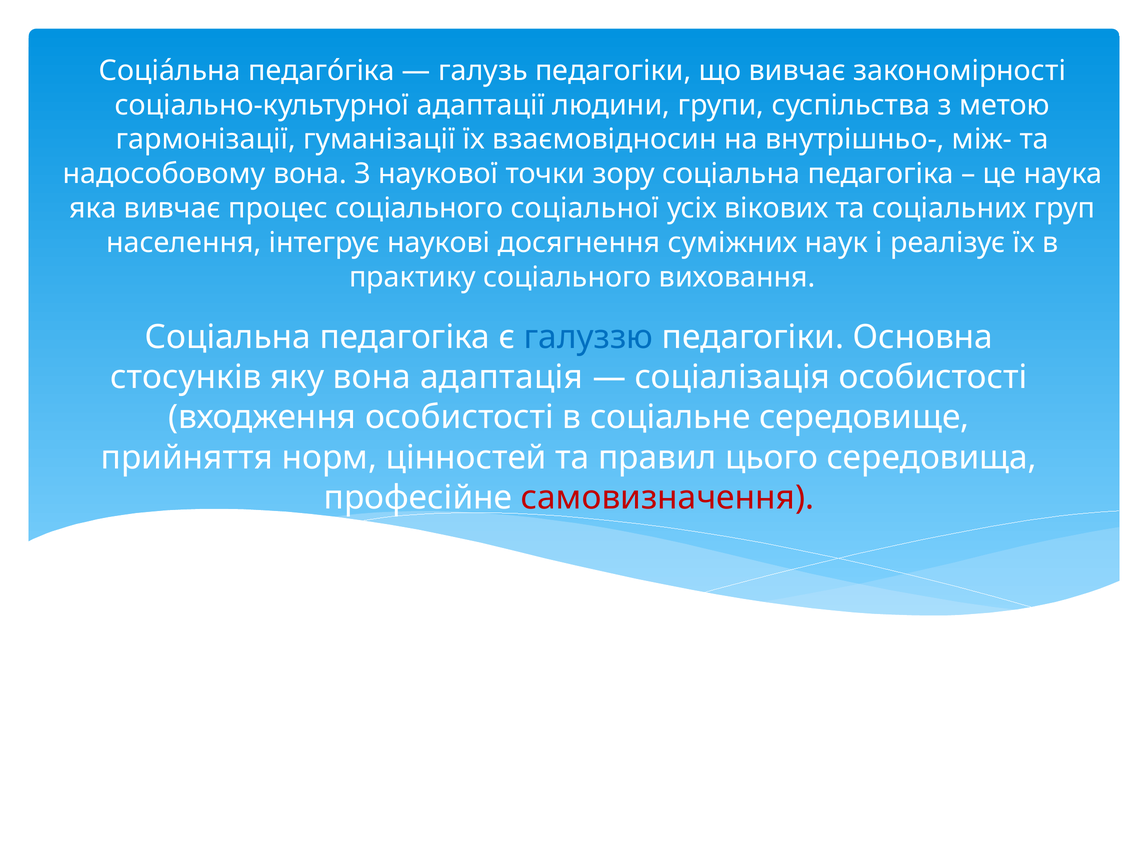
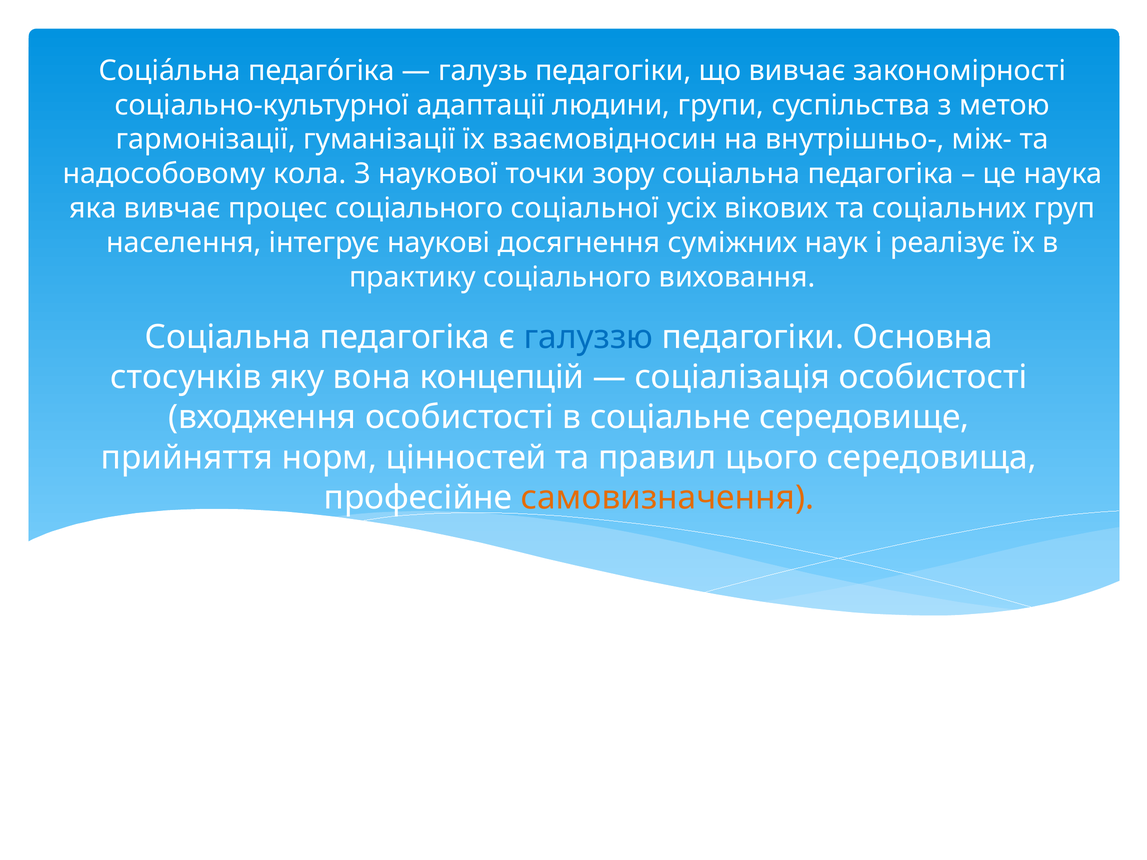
надособовому вона: вона -> кола
адаптація: адаптація -> концепцій
самовизначення colour: red -> orange
